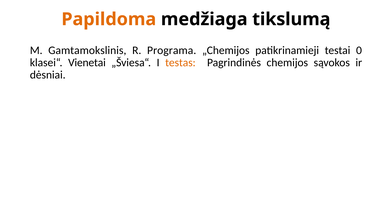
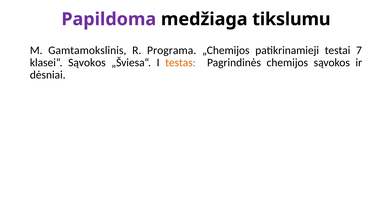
Papildoma colour: orange -> purple
tikslumą: tikslumą -> tikslumu
0: 0 -> 7
klasei“ Vienetai: Vienetai -> Sąvokos
